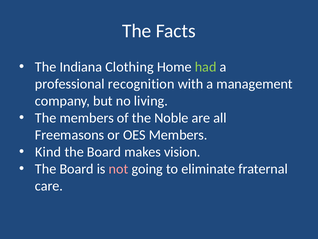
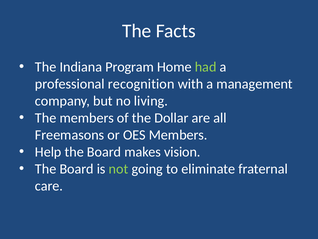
Clothing: Clothing -> Program
Noble: Noble -> Dollar
Kind: Kind -> Help
not colour: pink -> light green
